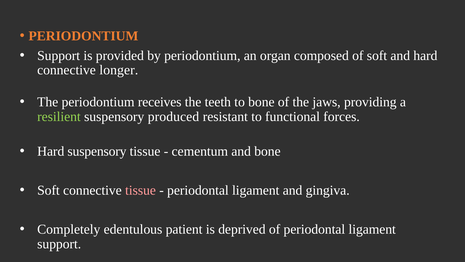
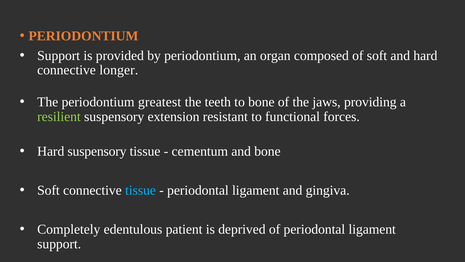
receives: receives -> greatest
produced: produced -> extension
tissue at (141, 190) colour: pink -> light blue
